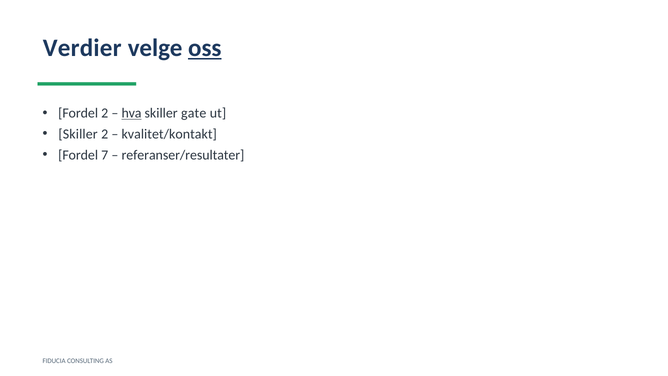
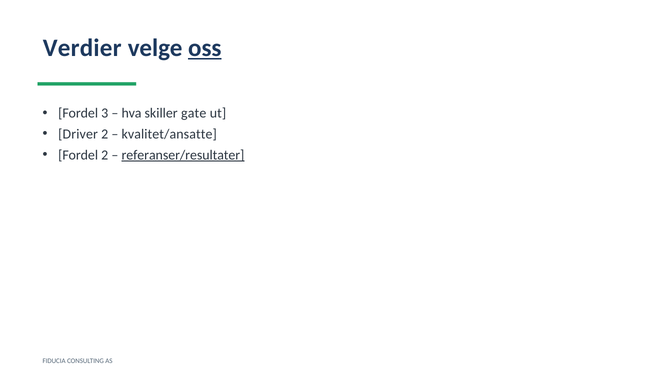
Fordel 2: 2 -> 3
hva underline: present -> none
Skiller at (78, 134): Skiller -> Driver
kvalitet/kontakt: kvalitet/kontakt -> kvalitet/ansatte
Fordel 7: 7 -> 2
referanser/resultater underline: none -> present
